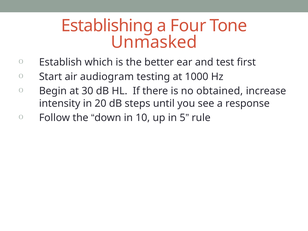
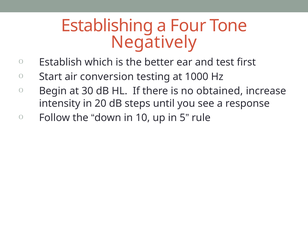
Unmasked: Unmasked -> Negatively
audiogram: audiogram -> conversion
